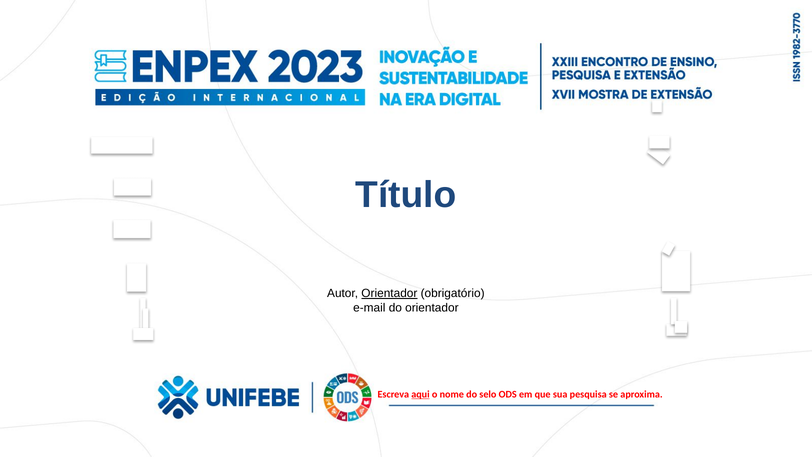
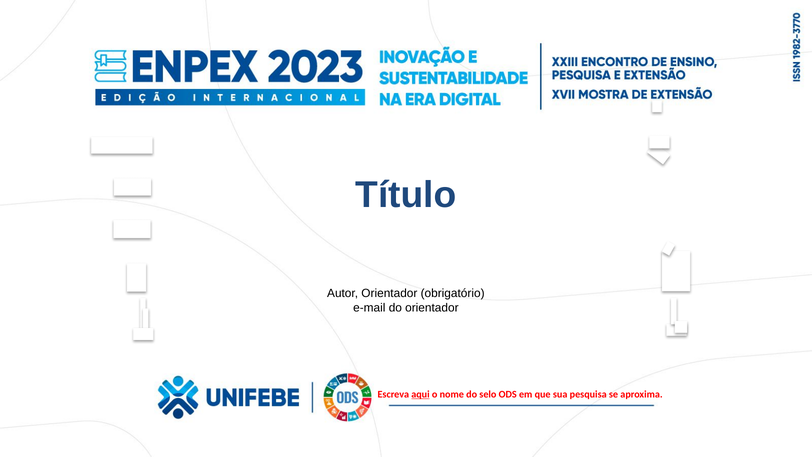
Orientador at (389, 293) underline: present -> none
